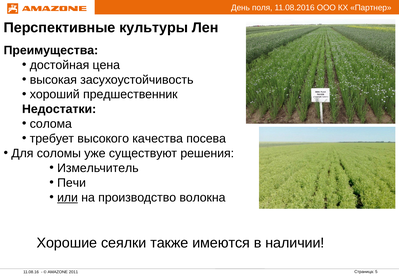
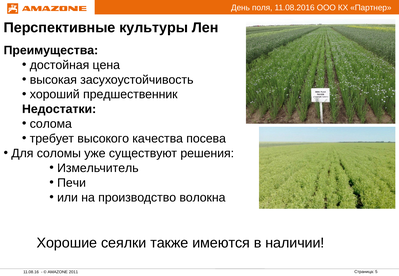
или underline: present -> none
